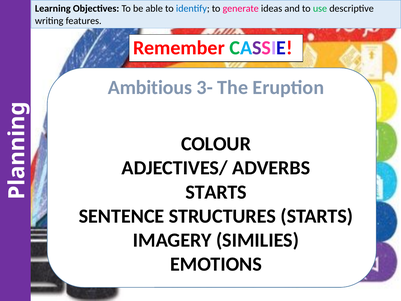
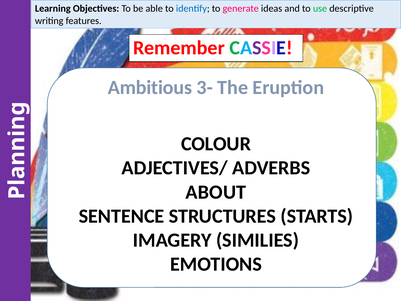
STARTS at (216, 192): STARTS -> ABOUT
